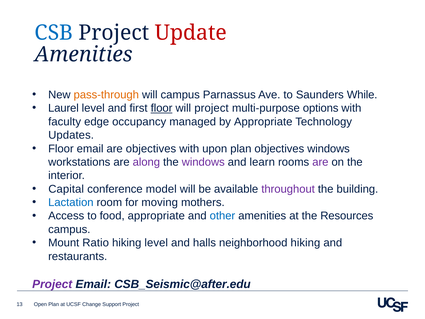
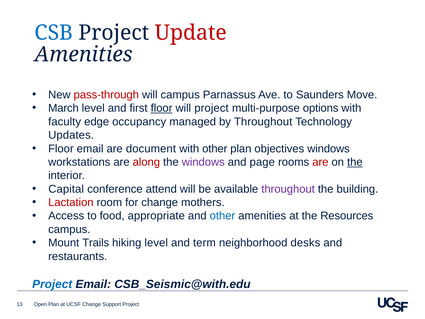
pass-through colour: orange -> red
While: While -> Move
Laurel: Laurel -> March
by Appropriate: Appropriate -> Throughout
are objectives: objectives -> document
with upon: upon -> other
along colour: purple -> red
learn: learn -> page
are at (320, 162) colour: purple -> red
the at (355, 162) underline: none -> present
model: model -> attend
Lactation colour: blue -> red
for moving: moving -> change
Ratio: Ratio -> Trails
halls: halls -> term
neighborhood hiking: hiking -> desks
Project at (52, 284) colour: purple -> blue
CSB_Seismic@after.edu: CSB_Seismic@after.edu -> CSB_Seismic@with.edu
